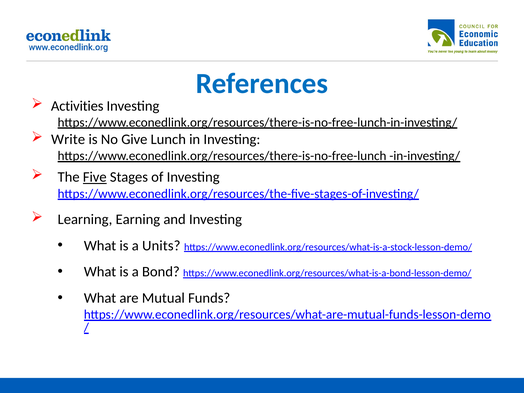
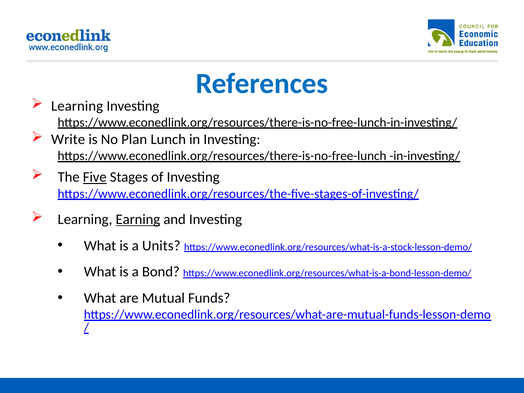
Activities at (77, 106): Activities -> Learning
Give: Give -> Plan
Earning underline: none -> present
